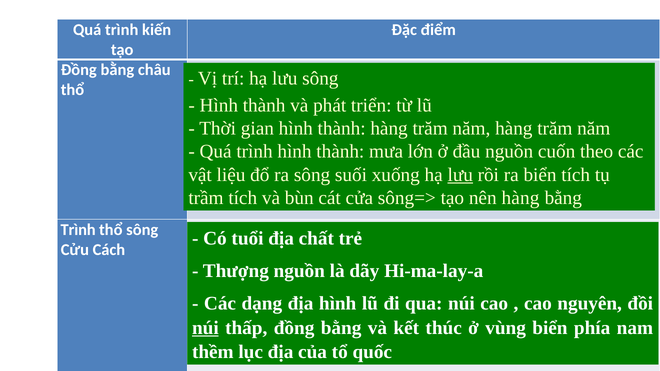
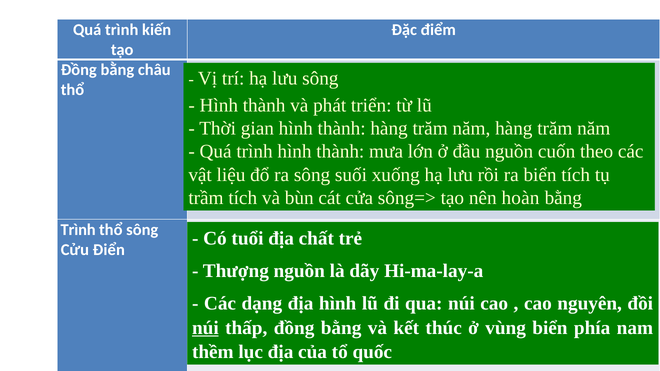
lưu at (460, 175) underline: present -> none
nên hàng: hàng -> hoàn
Cách: Cách -> Điển
